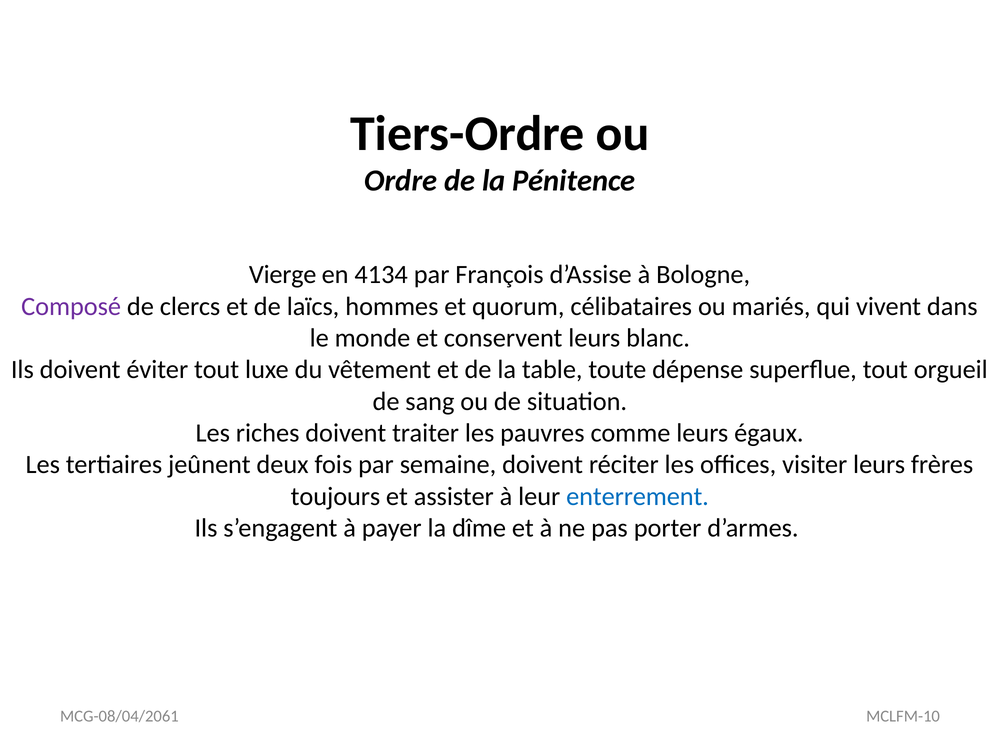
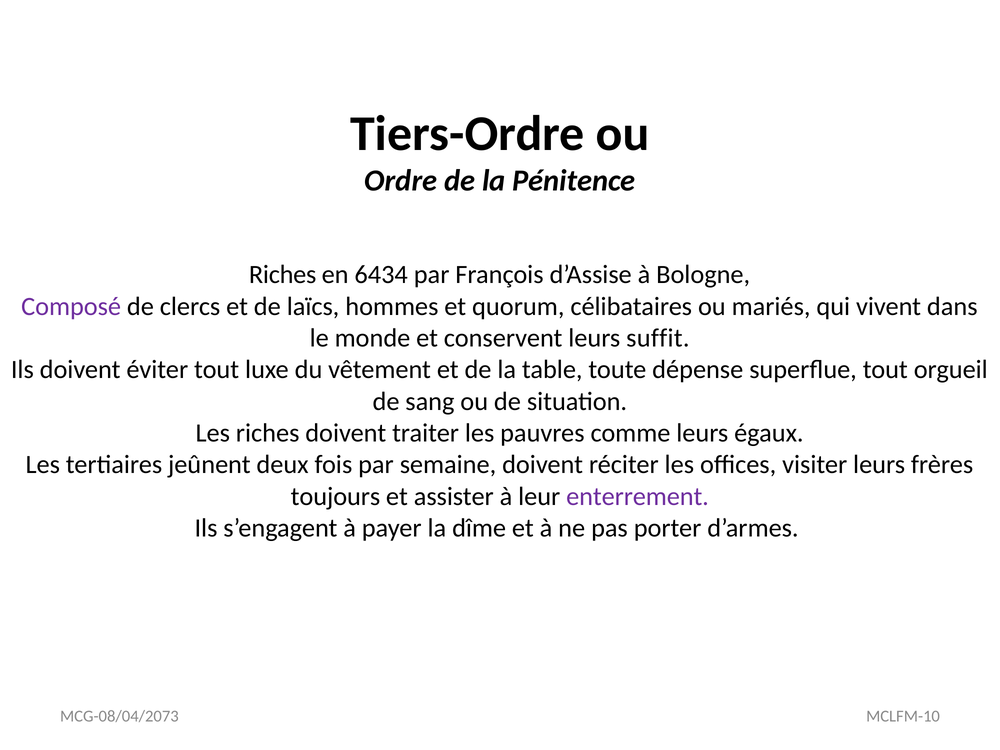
Vierge at (283, 275): Vierge -> Riches
4134: 4134 -> 6434
blanc: blanc -> suffit
enterrement colour: blue -> purple
MCG-08/04/2061: MCG-08/04/2061 -> MCG-08/04/2073
